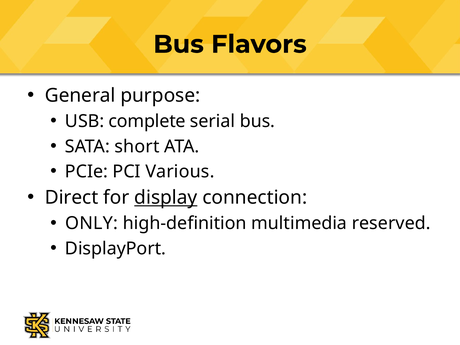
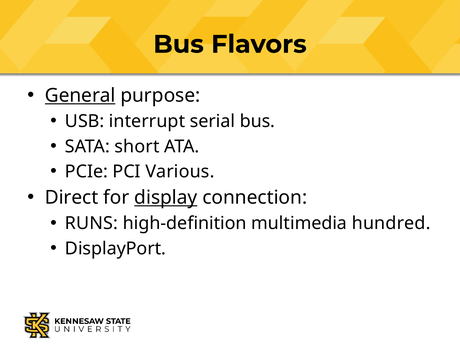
General underline: none -> present
complete: complete -> interrupt
ONLY: ONLY -> RUNS
reserved: reserved -> hundred
